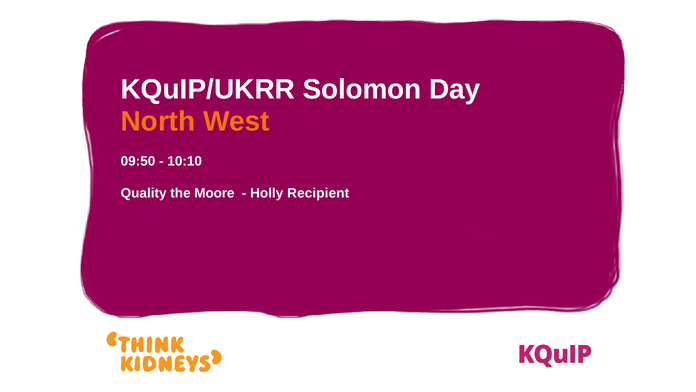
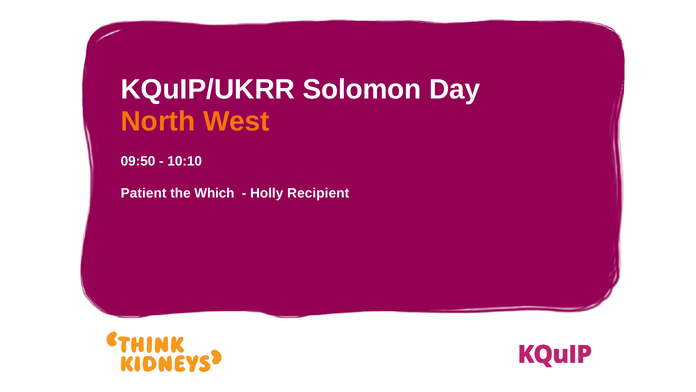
Quality: Quality -> Patient
Moore: Moore -> Which
